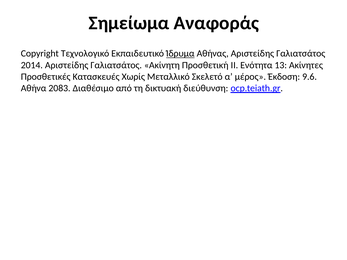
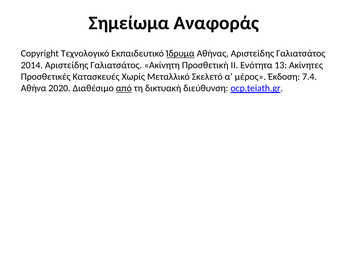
9.6: 9.6 -> 7.4
2083: 2083 -> 2020
από underline: none -> present
